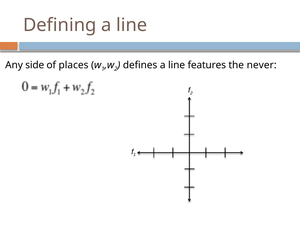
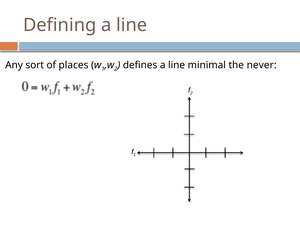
side: side -> sort
features: features -> minimal
